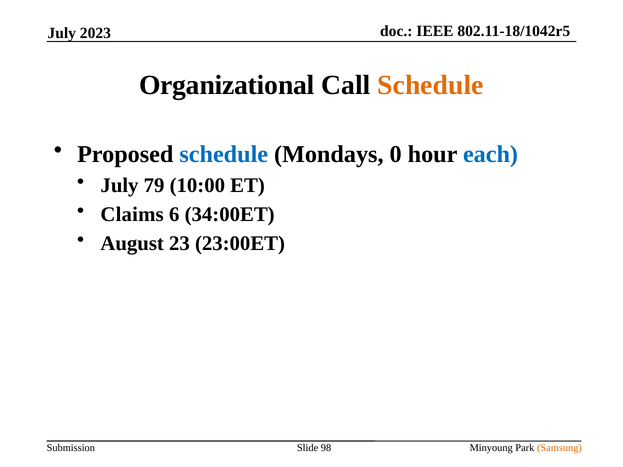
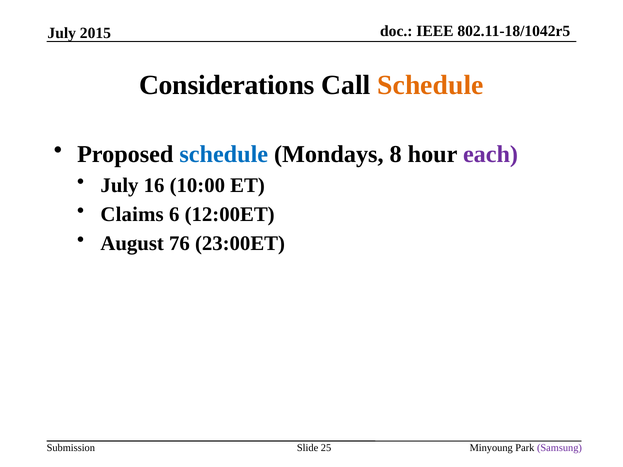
2023: 2023 -> 2015
Organizational: Organizational -> Considerations
0: 0 -> 8
each colour: blue -> purple
79: 79 -> 16
34:00ET: 34:00ET -> 12:00ET
23: 23 -> 76
98: 98 -> 25
Samsung colour: orange -> purple
